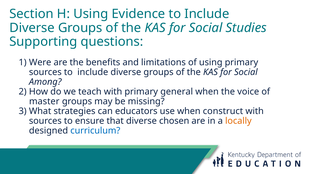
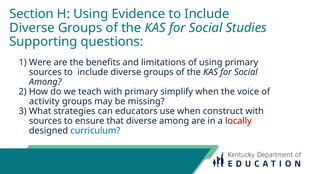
general: general -> simplify
master: master -> activity
diverse chosen: chosen -> among
locally colour: orange -> red
